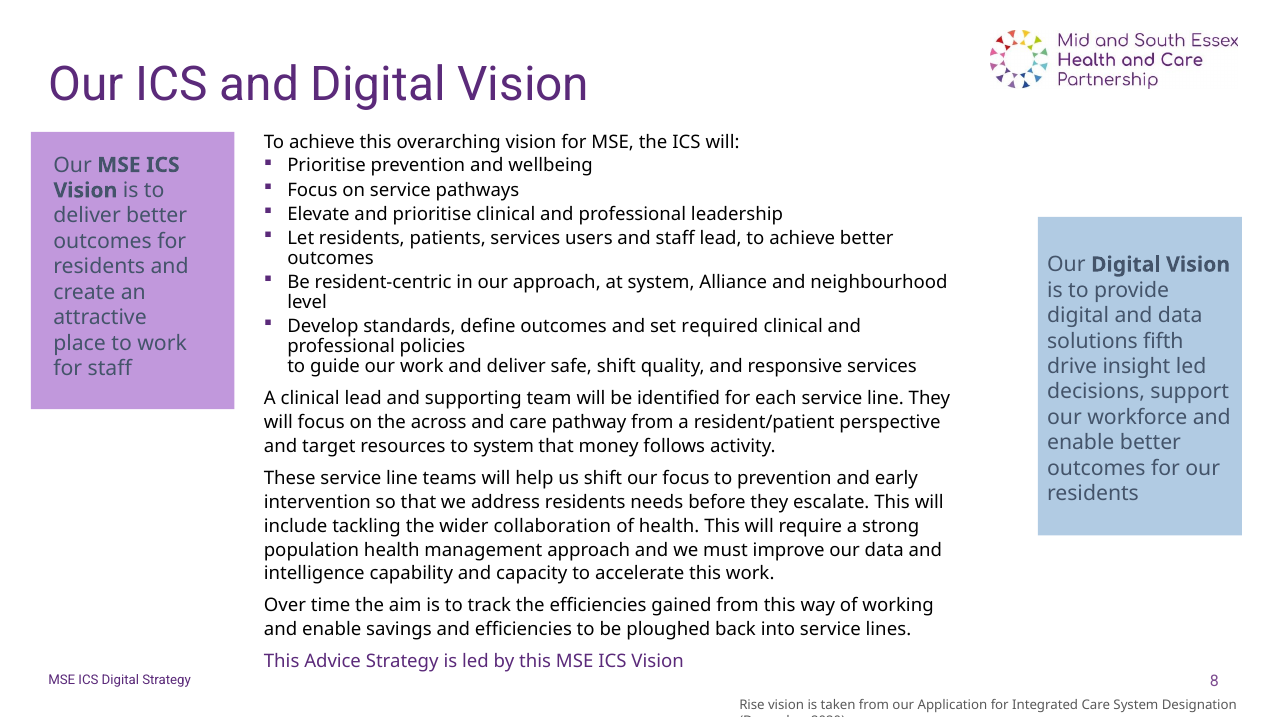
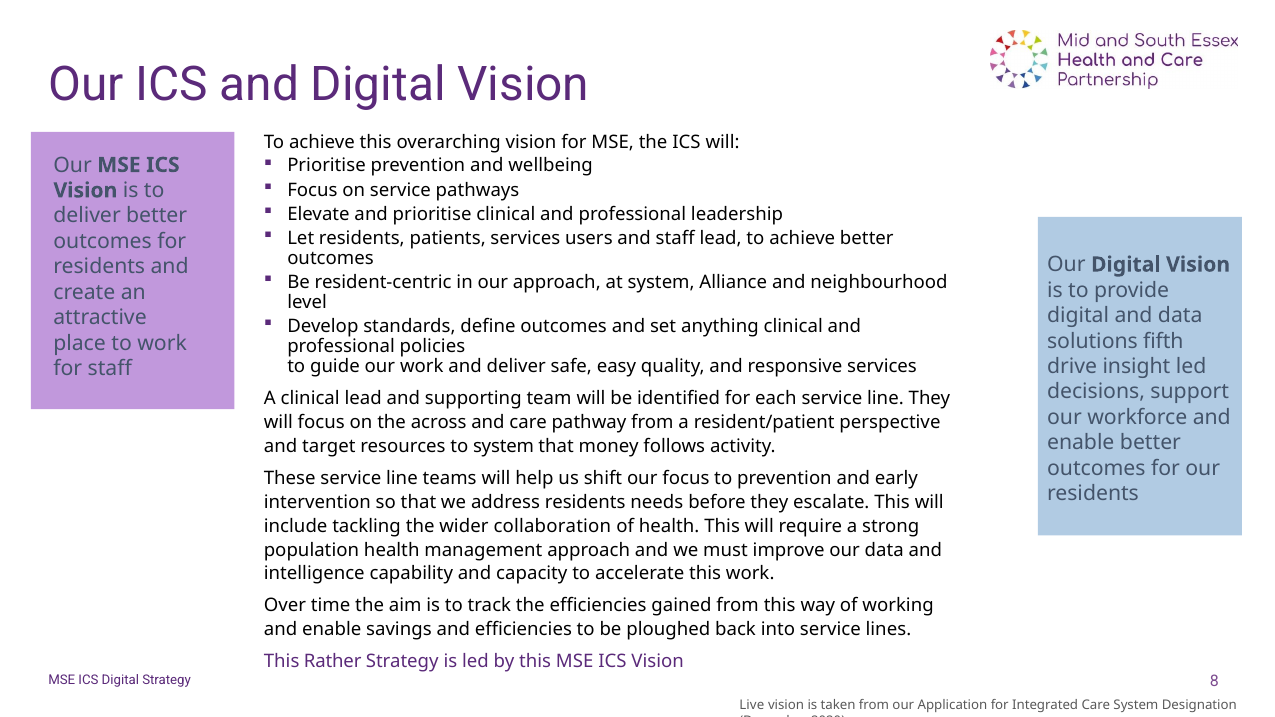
required: required -> anything
safe shift: shift -> easy
Advice: Advice -> Rather
Rise: Rise -> Live
